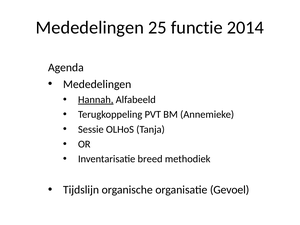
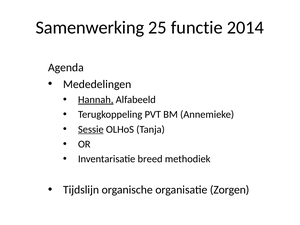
Mededelingen at (90, 28): Mededelingen -> Samenwerking
Sessie underline: none -> present
Gevoel: Gevoel -> Zorgen
